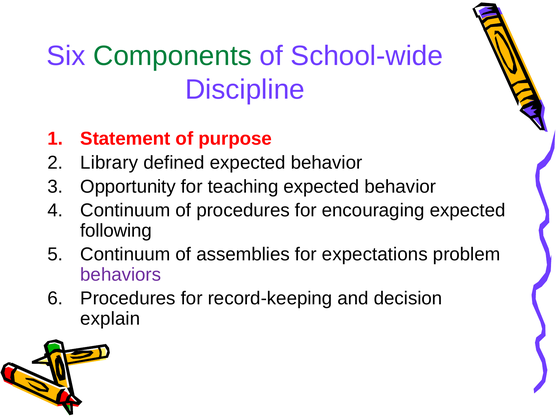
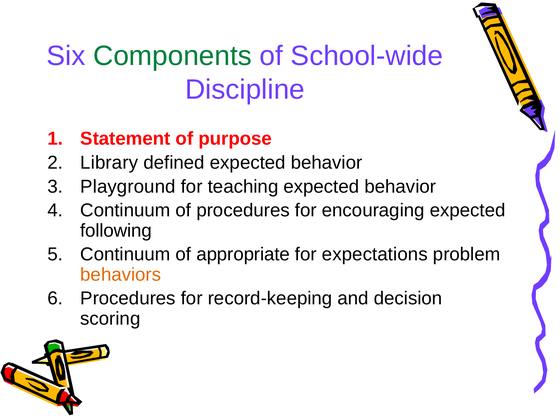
Opportunity: Opportunity -> Playground
assemblies: assemblies -> appropriate
behaviors colour: purple -> orange
explain: explain -> scoring
